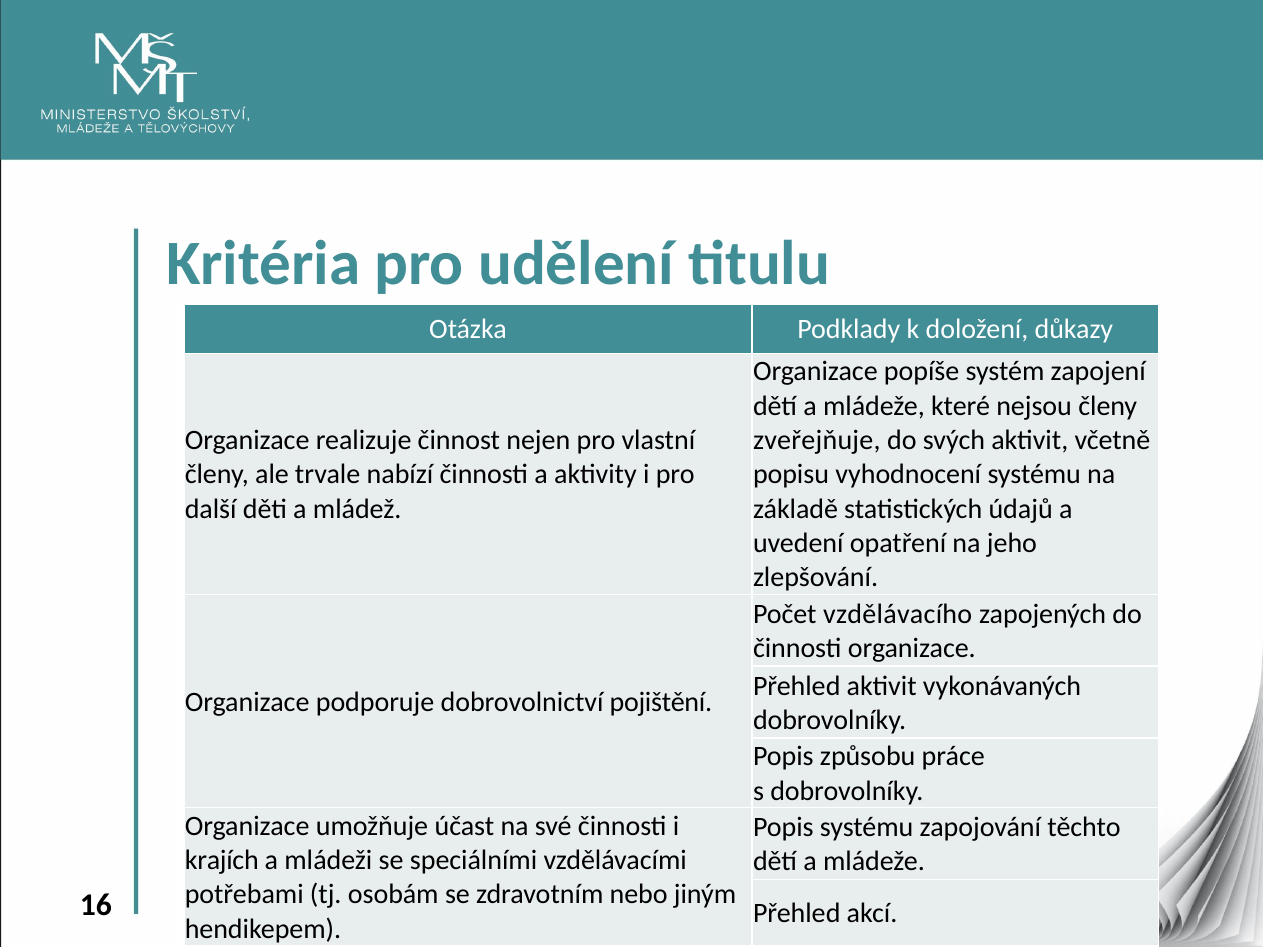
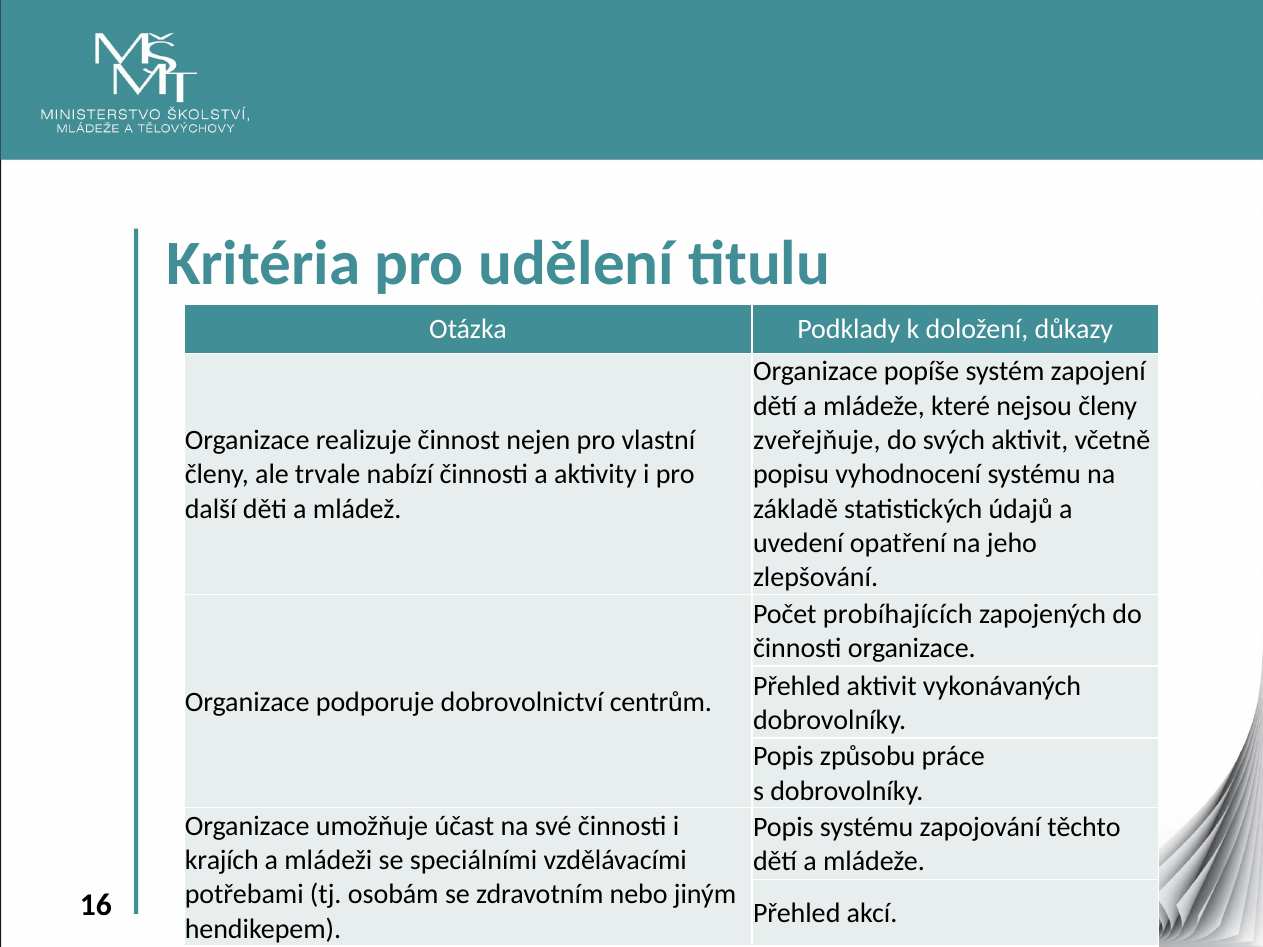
vzdělávacího: vzdělávacího -> probíhajících
pojištění: pojištění -> centrům
